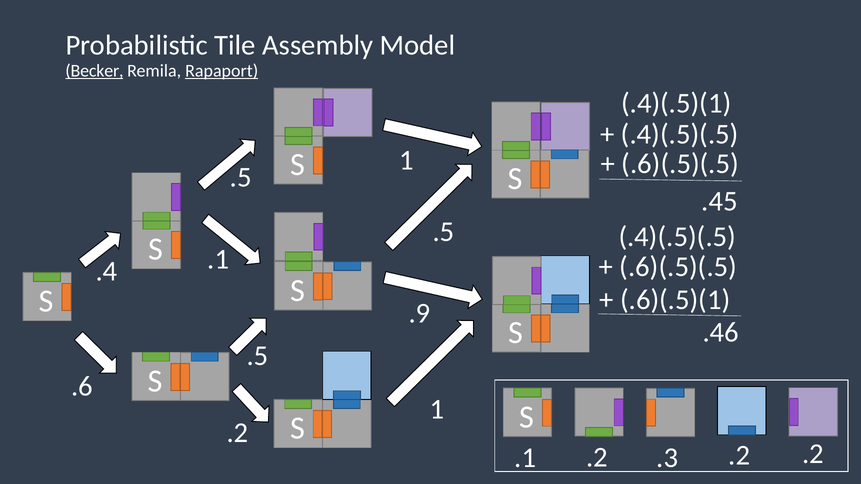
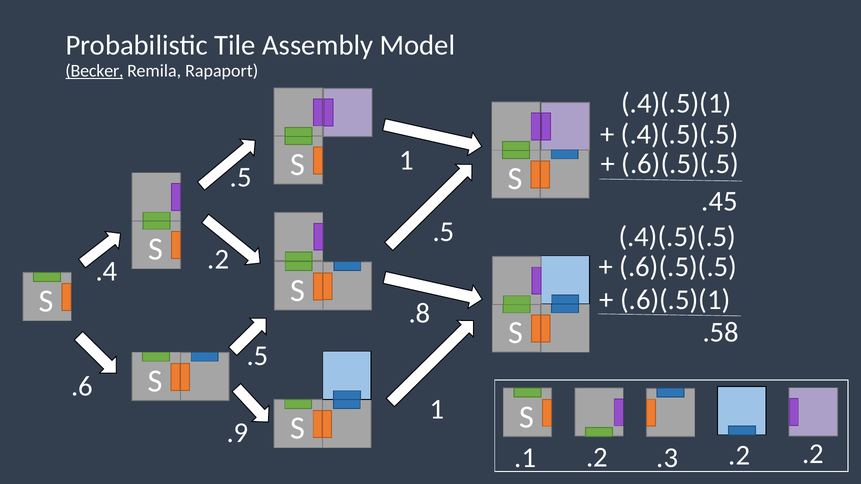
Rapaport underline: present -> none
.1 at (218, 259): .1 -> .2
.9: .9 -> .8
.46: .46 -> .58
.2 at (238, 433): .2 -> .9
